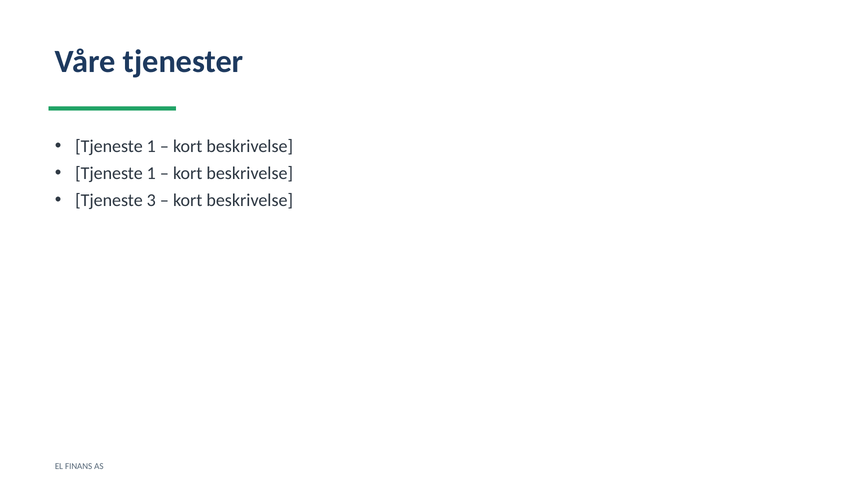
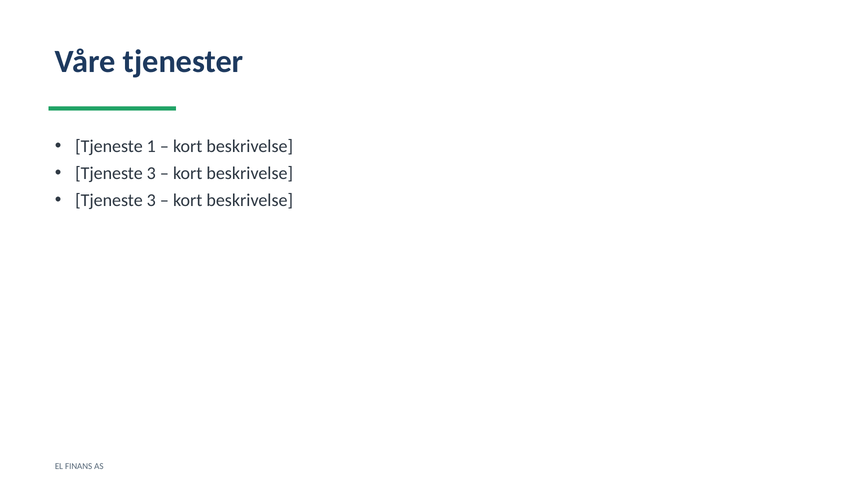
1 at (151, 173): 1 -> 3
